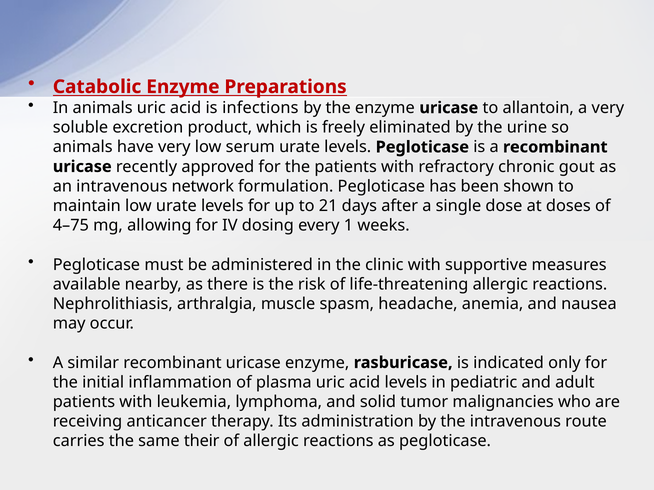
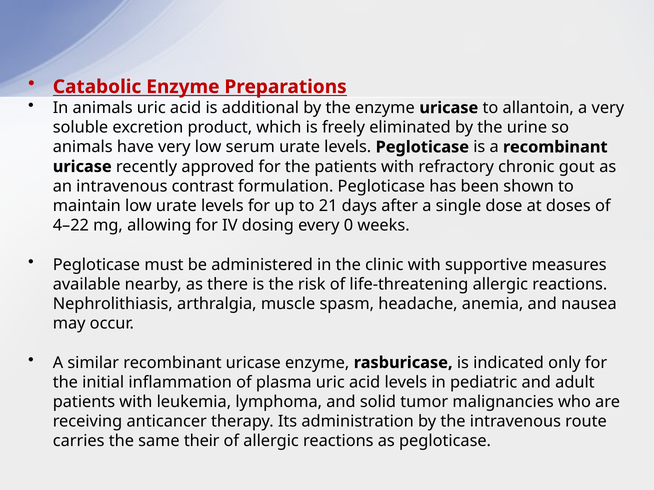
infections: infections -> additional
network: network -> contrast
4–75: 4–75 -> 4–22
1: 1 -> 0
